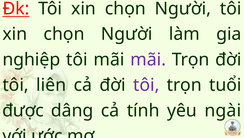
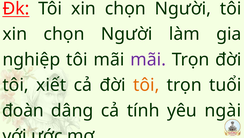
liên: liên -> xiết
tôi at (146, 85) colour: purple -> orange
được: được -> đoàn
